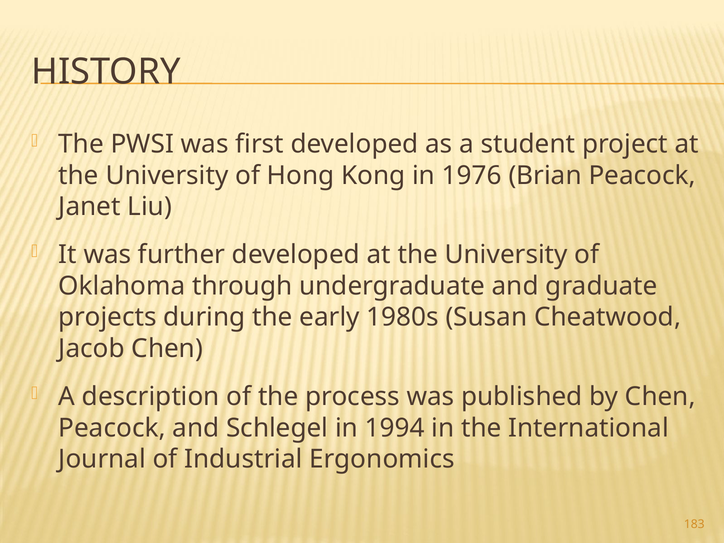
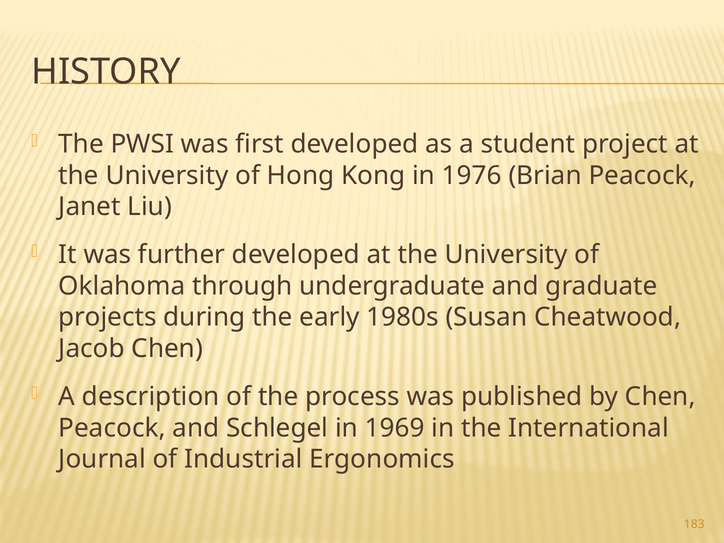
1994: 1994 -> 1969
